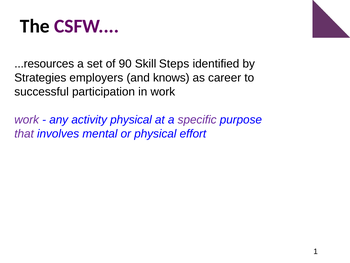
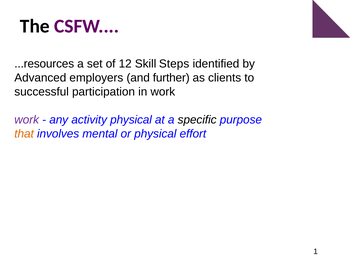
90: 90 -> 12
Strategies: Strategies -> Advanced
knows: knows -> further
career: career -> clients
specific colour: purple -> black
that colour: purple -> orange
